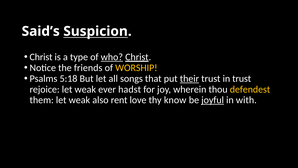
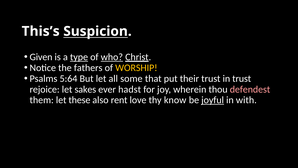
Said’s: Said’s -> This’s
Christ at (41, 57): Christ -> Given
type underline: none -> present
friends: friends -> fathers
5:18: 5:18 -> 5:64
songs: songs -> some
their underline: present -> none
rejoice let weak: weak -> sakes
defendest colour: yellow -> pink
them let weak: weak -> these
